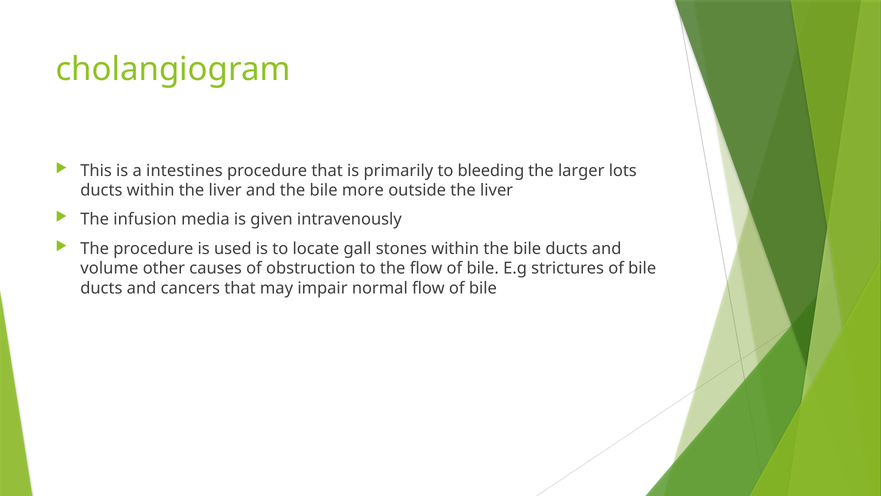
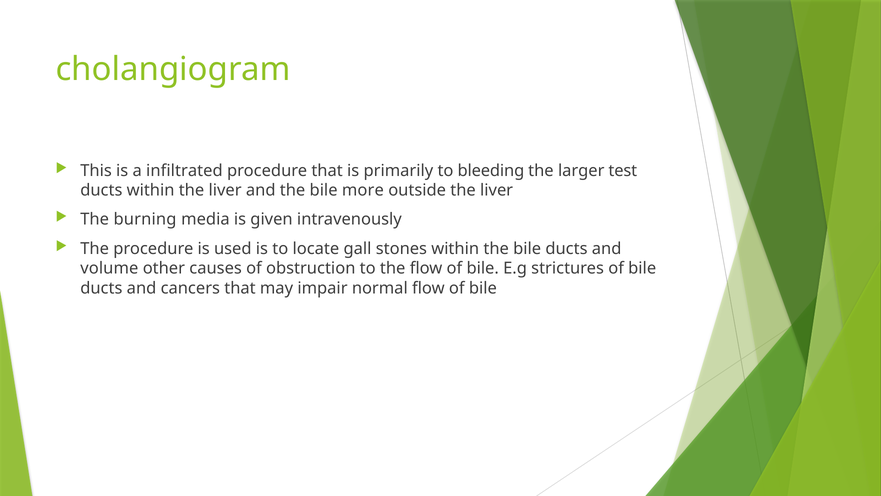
intestines: intestines -> infiltrated
lots: lots -> test
infusion: infusion -> burning
